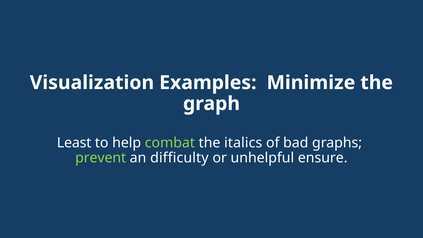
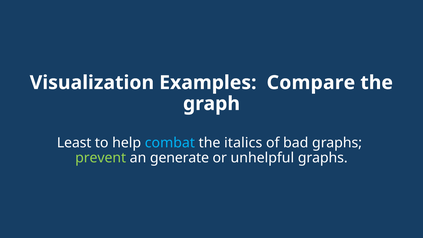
Minimize: Minimize -> Compare
combat colour: light green -> light blue
difficulty: difficulty -> generate
unhelpful ensure: ensure -> graphs
